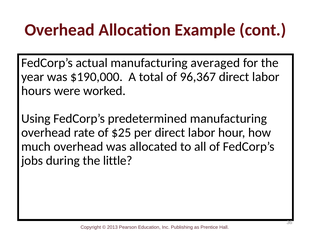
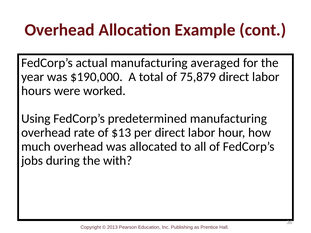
96,367: 96,367 -> 75,879
$25: $25 -> $13
little: little -> with
